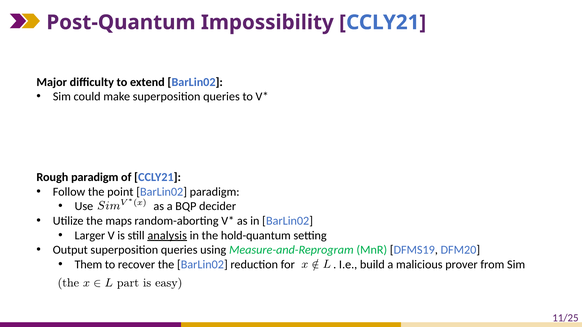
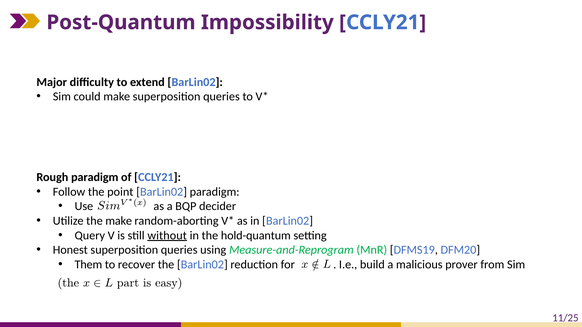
the maps: maps -> make
Larger: Larger -> Query
analysis: analysis -> without
Output: Output -> Honest
